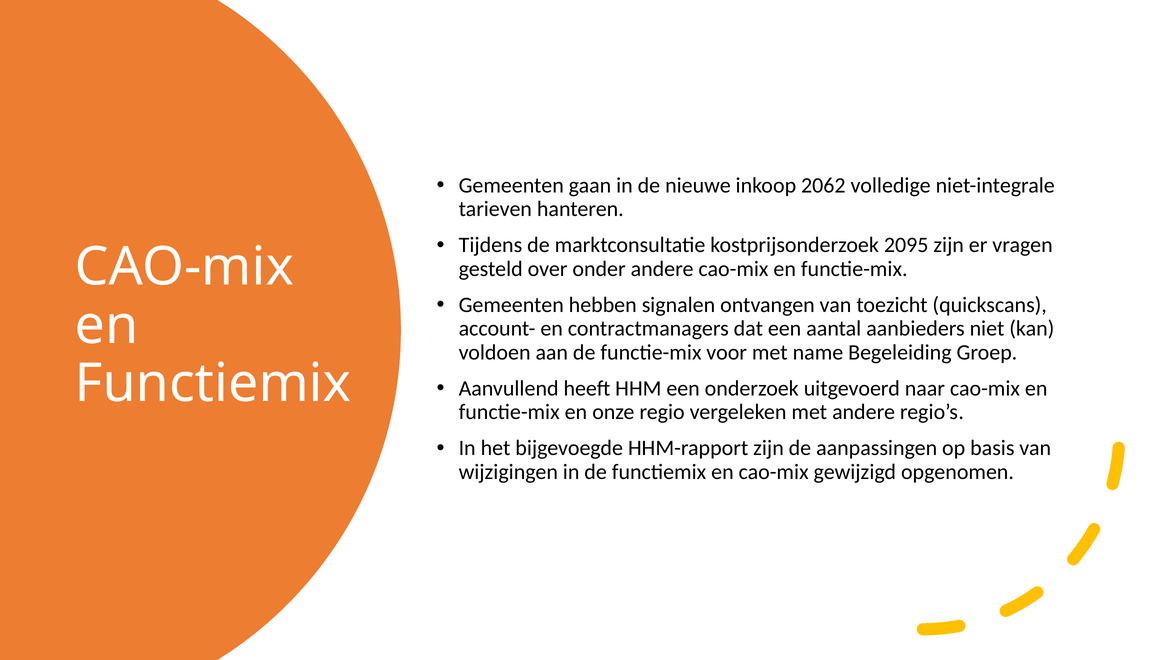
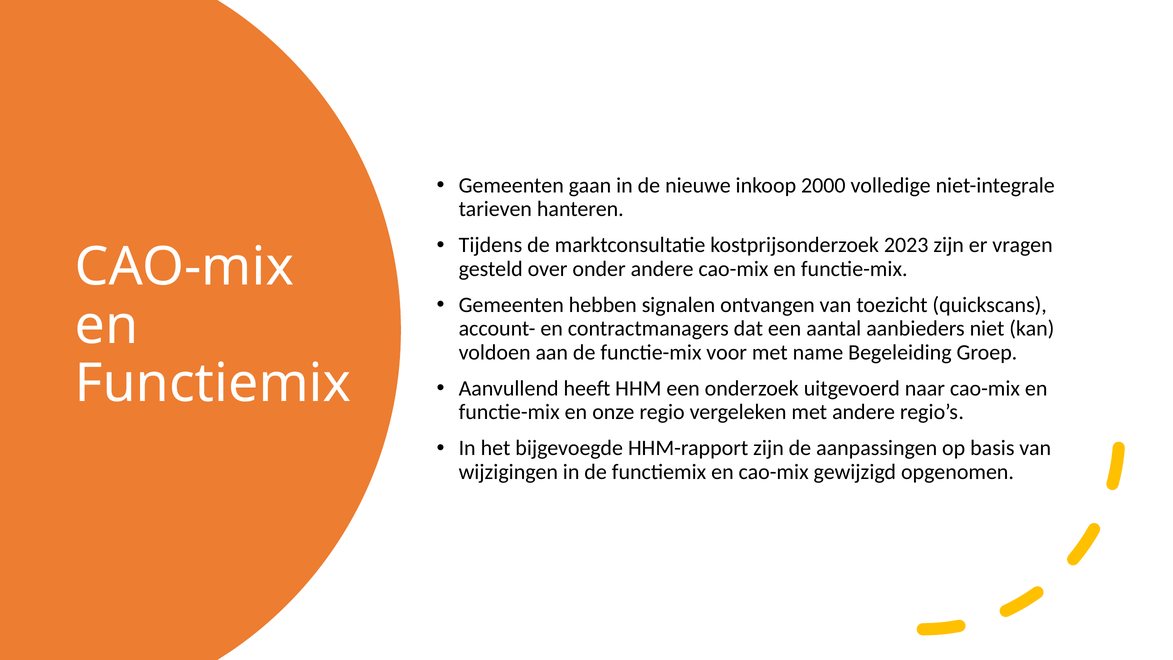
2062: 2062 -> 2000
2095: 2095 -> 2023
